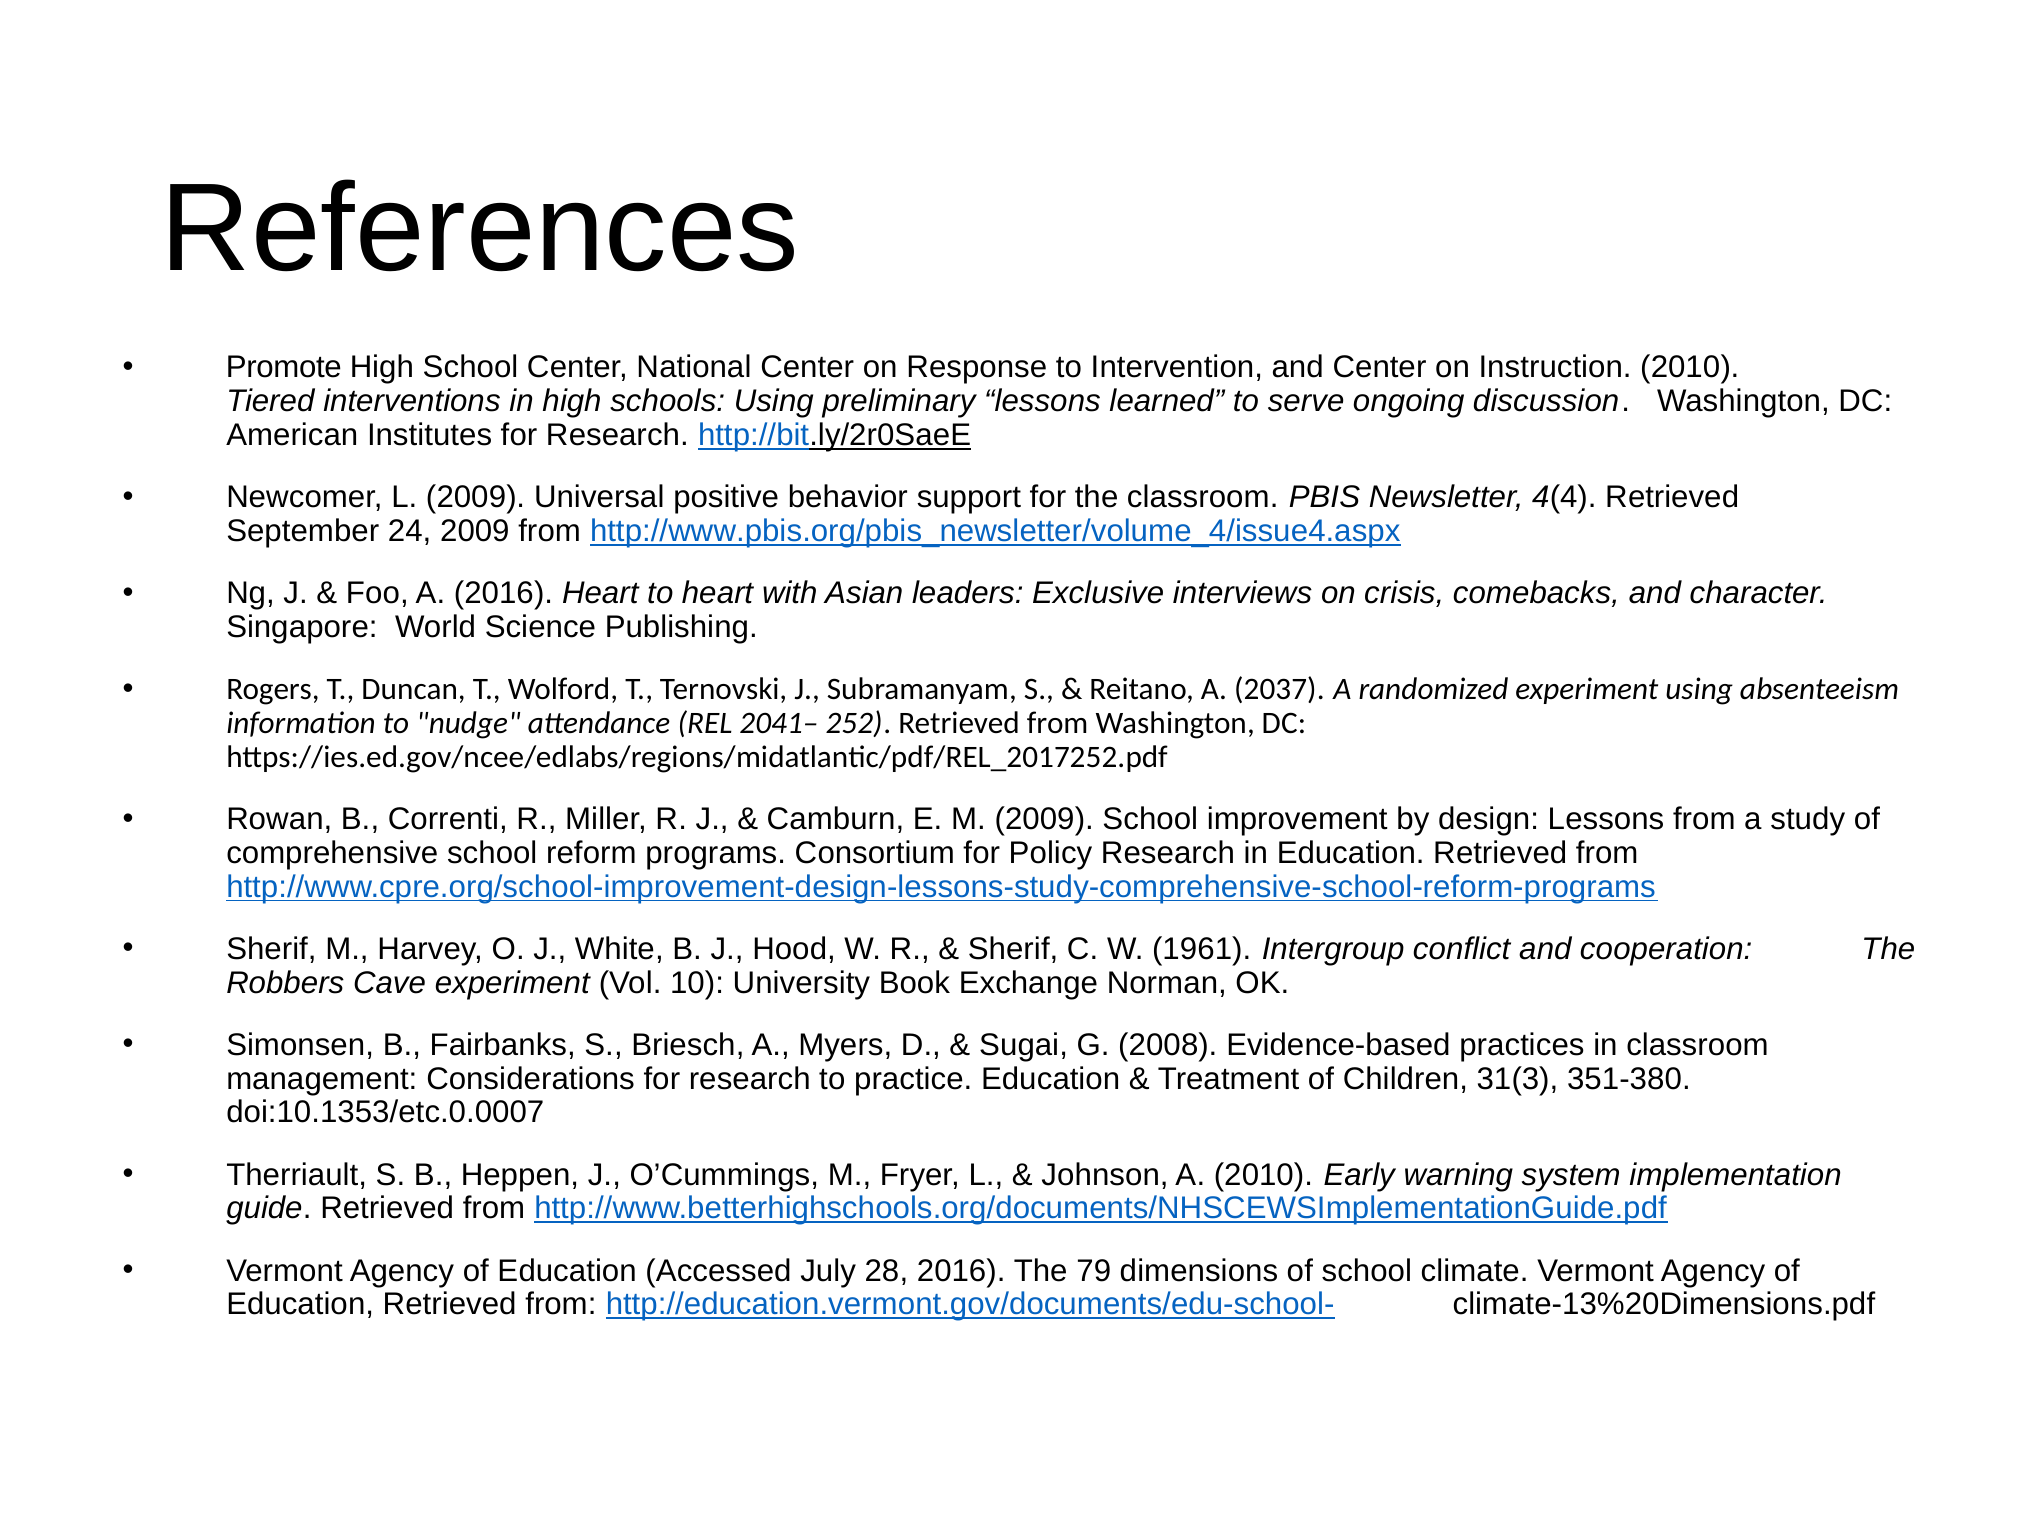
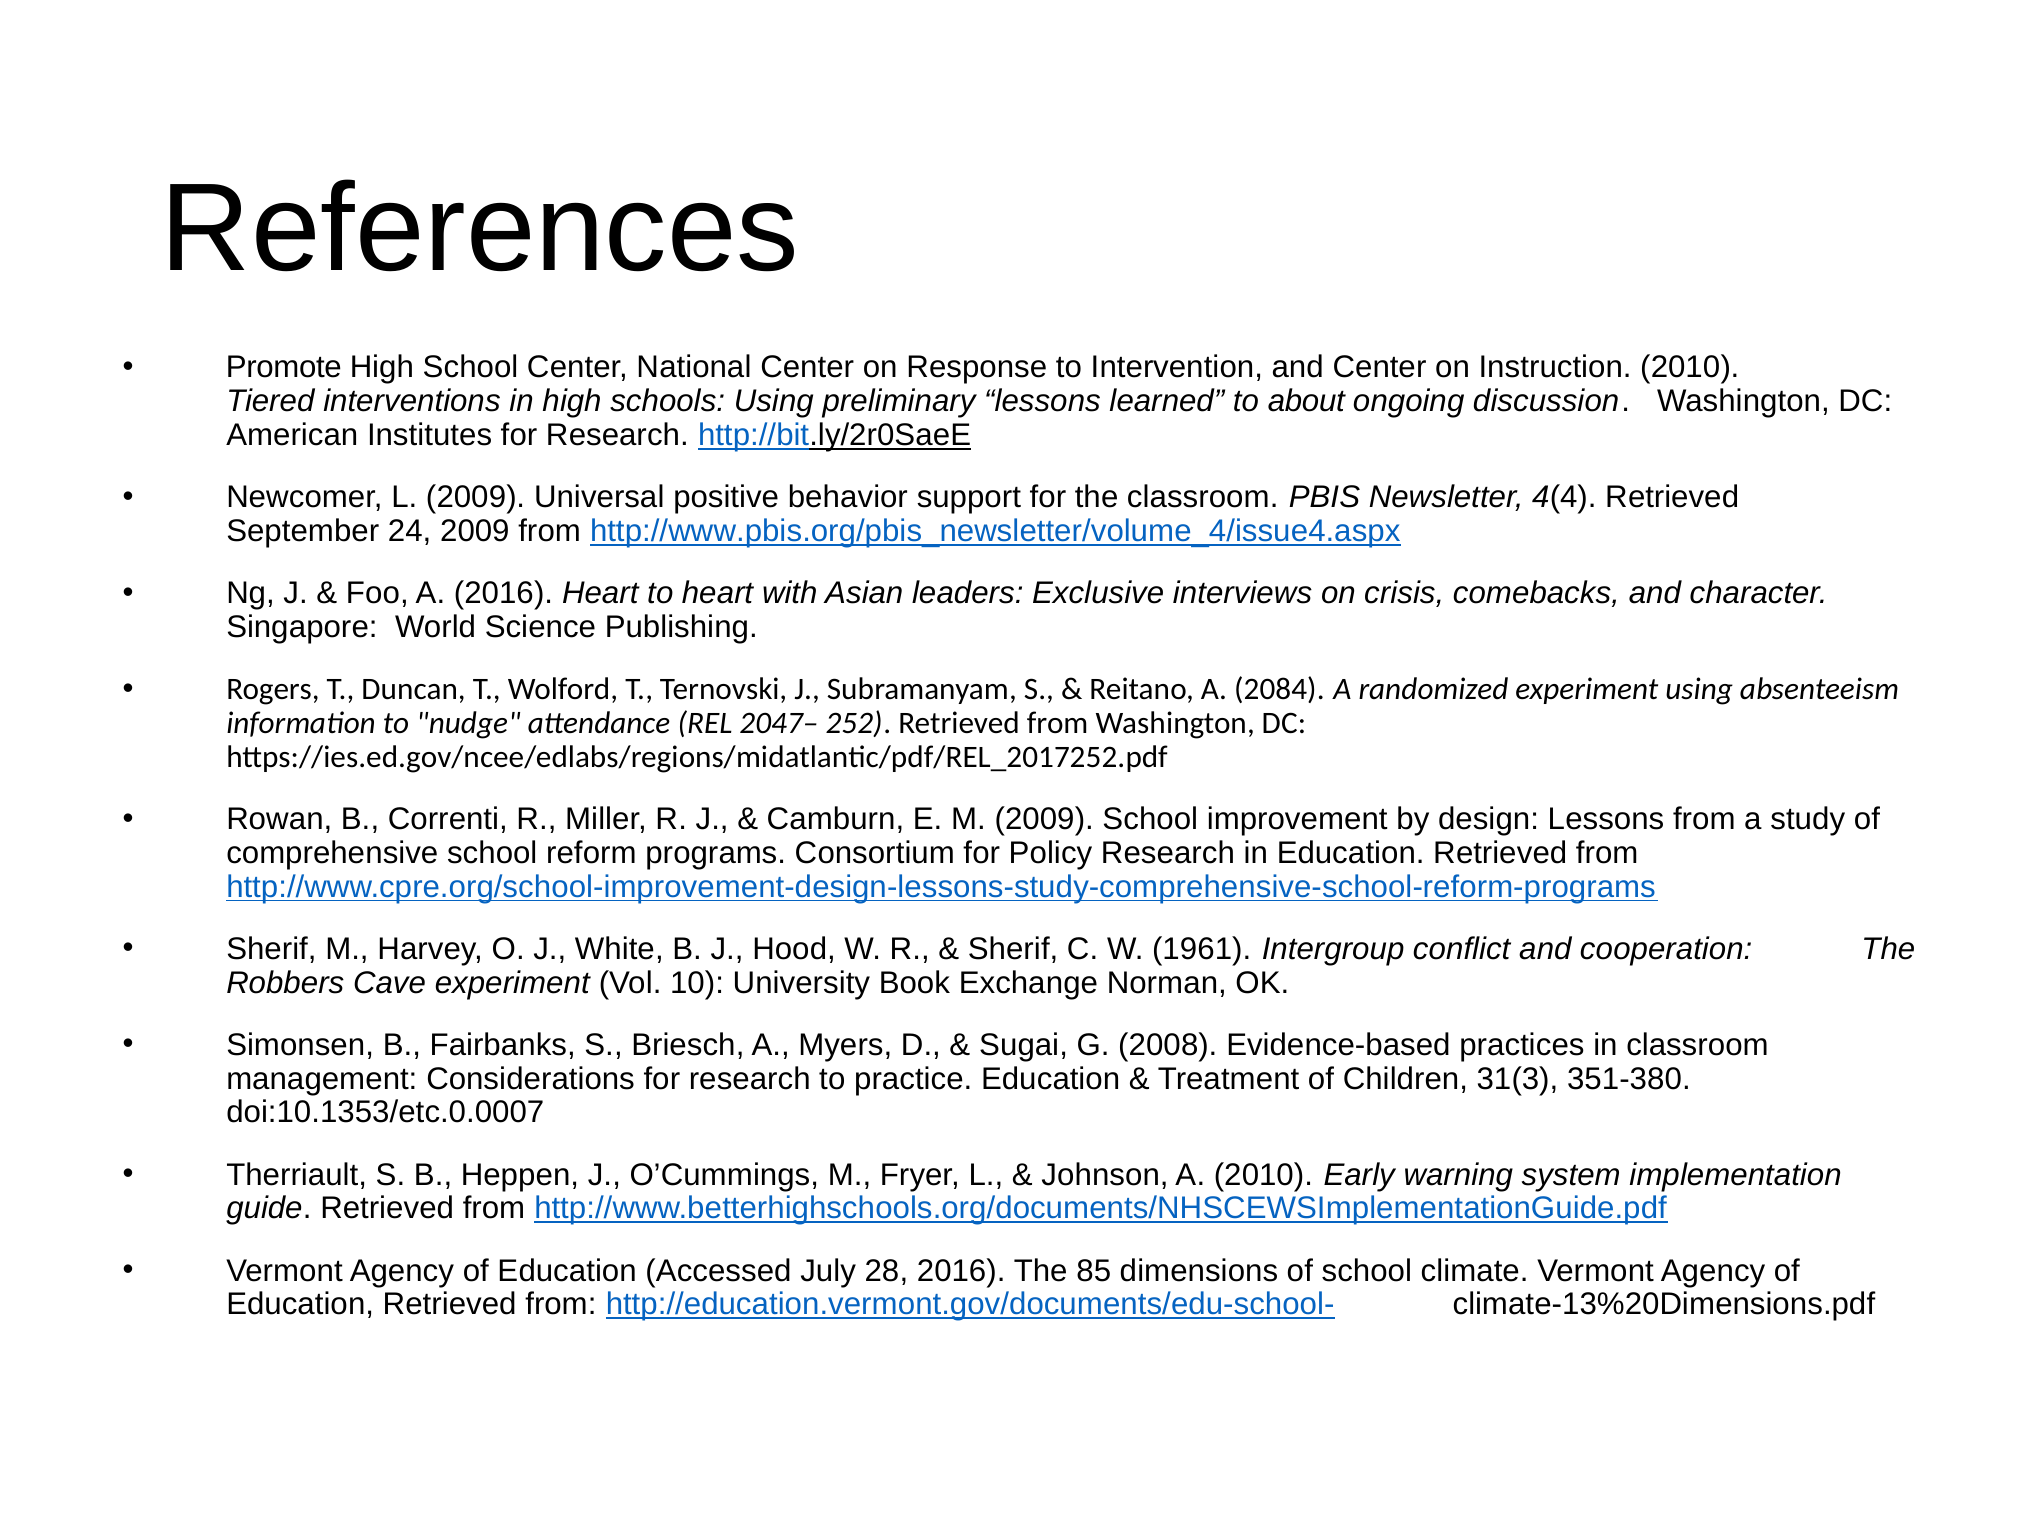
serve: serve -> about
2037: 2037 -> 2084
2041–: 2041– -> 2047–
79: 79 -> 85
